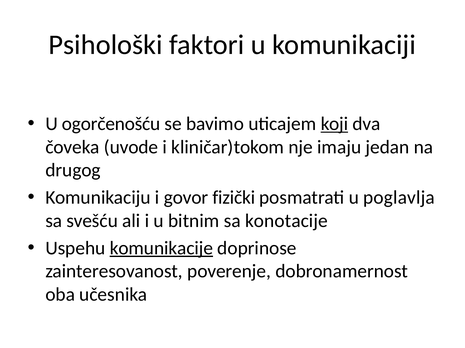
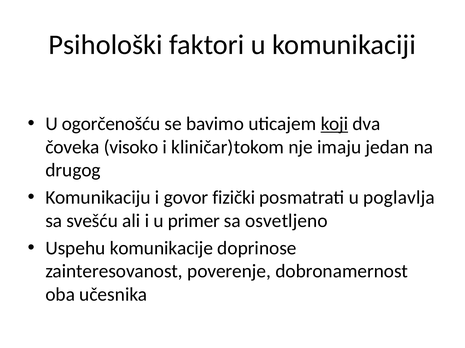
uvode: uvode -> visoko
bitnim: bitnim -> primer
konotacije: konotacije -> osvetljeno
komunikacije underline: present -> none
